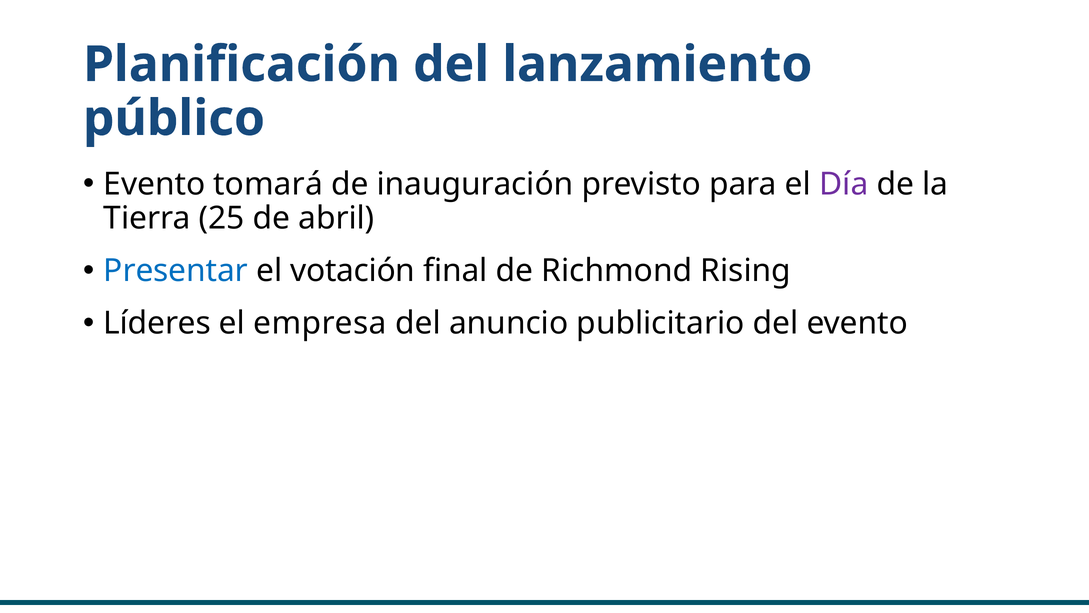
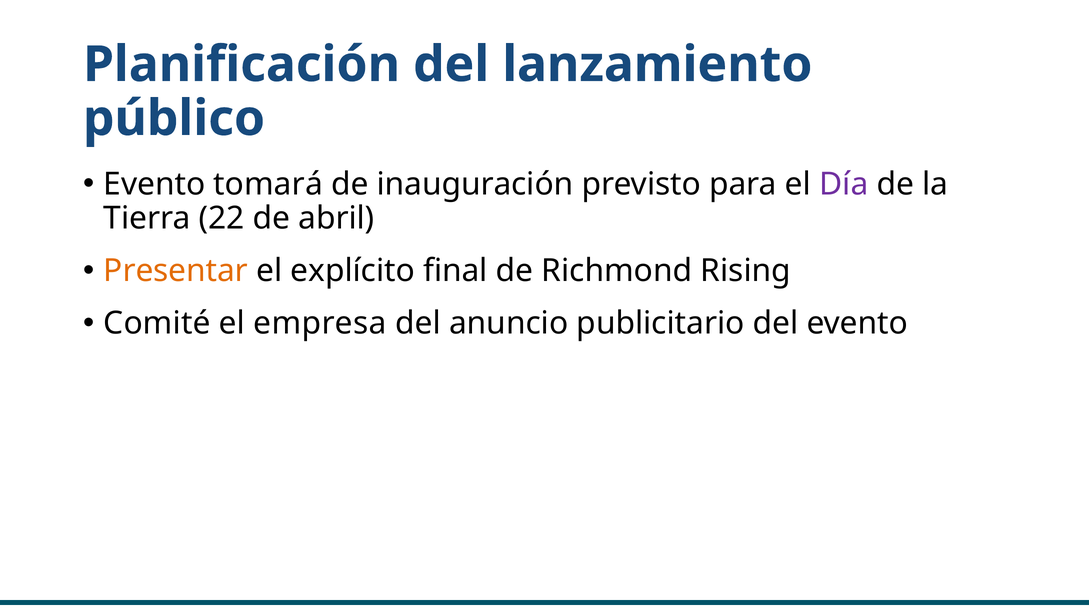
25: 25 -> 22
Presentar colour: blue -> orange
votación: votación -> explícito
Líderes: Líderes -> Comité
